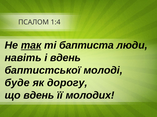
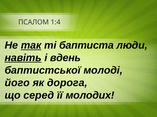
навіть underline: none -> present
буде: буде -> його
дорогу: дорогу -> дорога
що вдень: вдень -> серед
